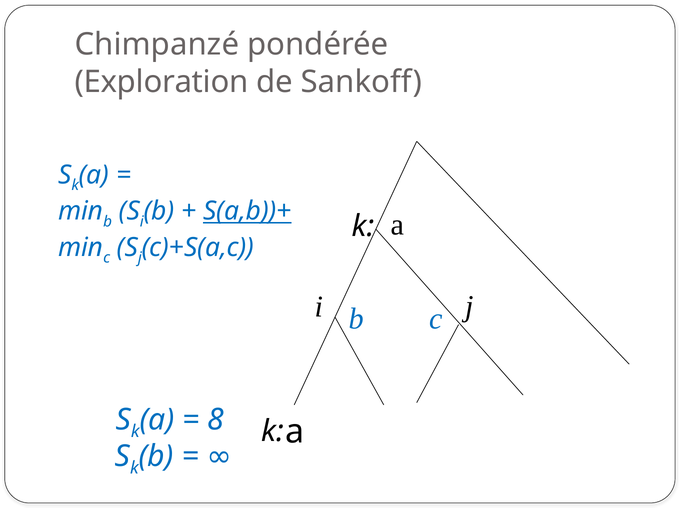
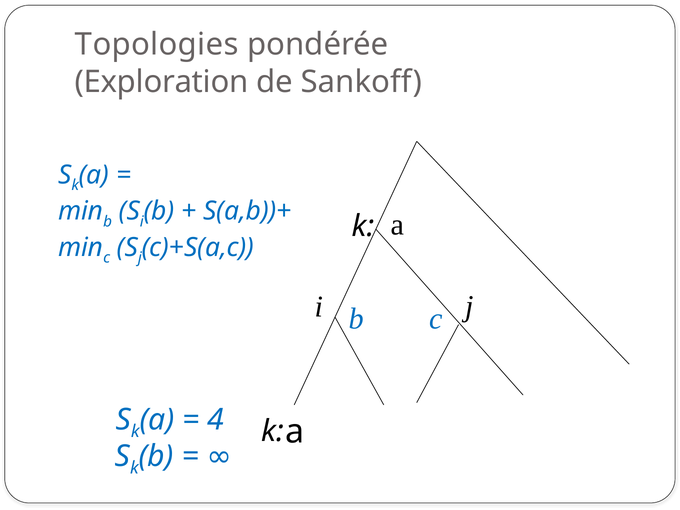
Chimpanzé: Chimpanzé -> Topologies
S(a,b))+ underline: present -> none
8: 8 -> 4
